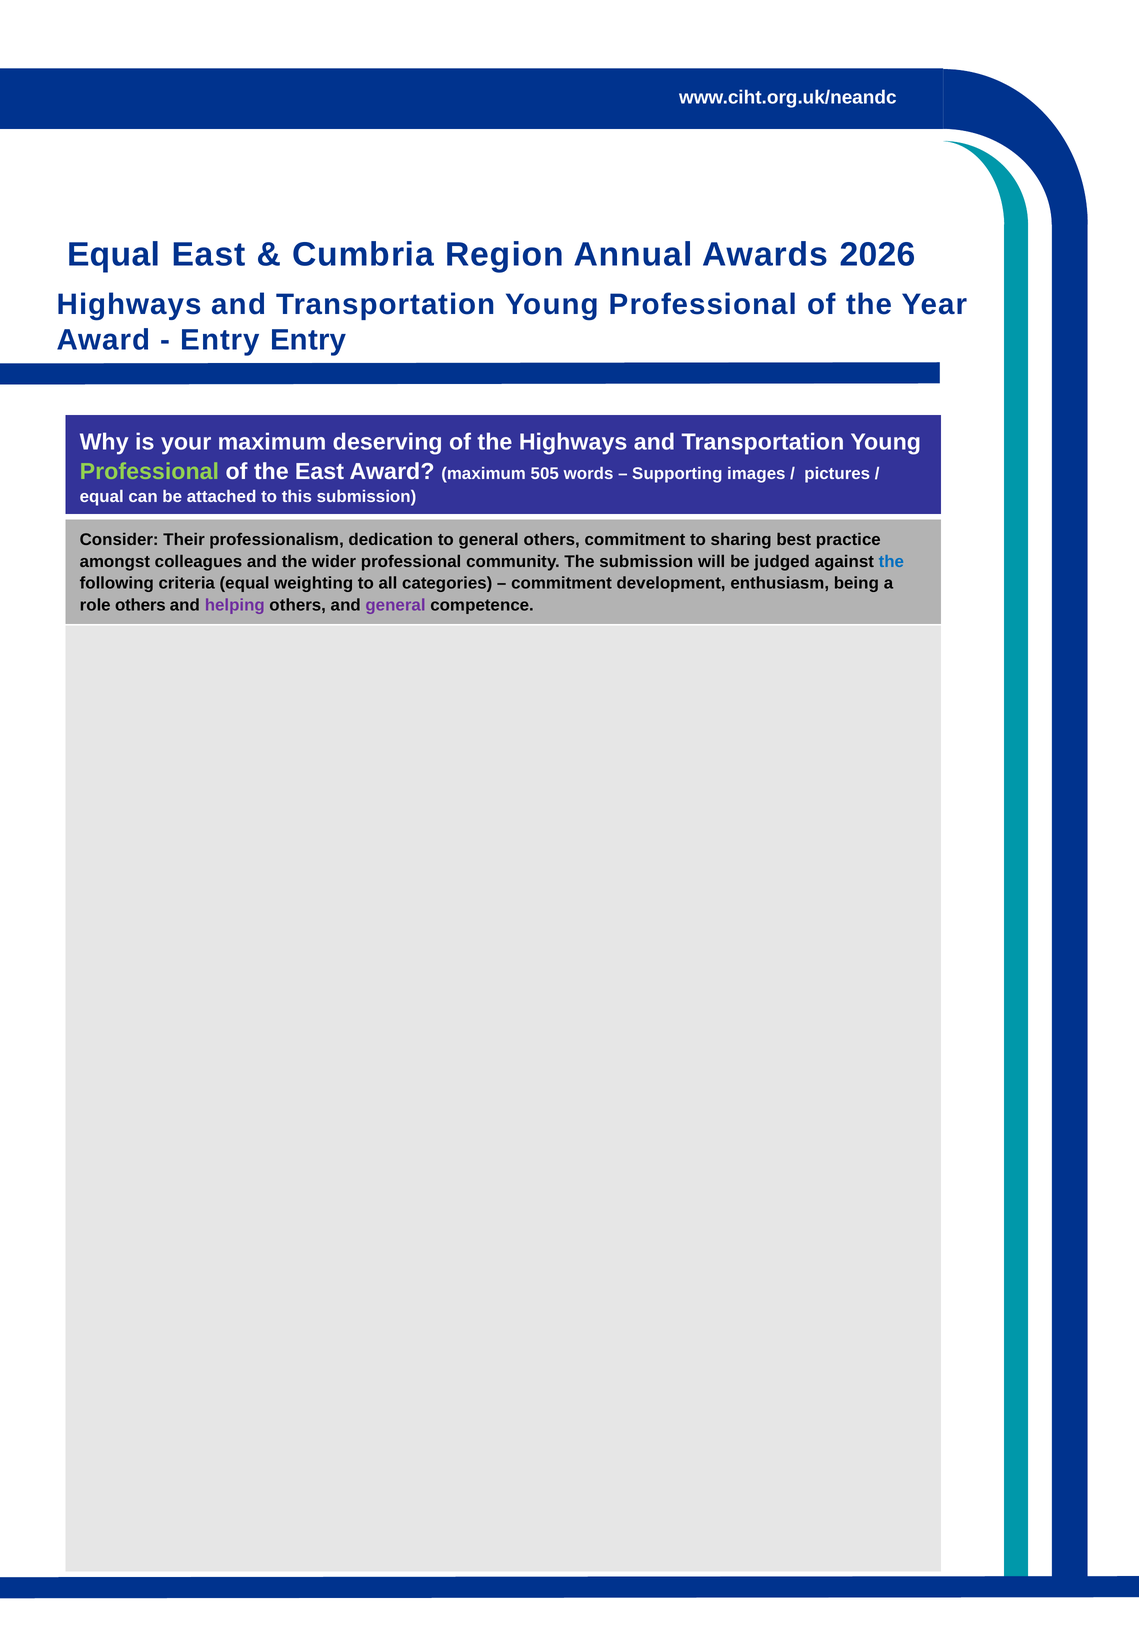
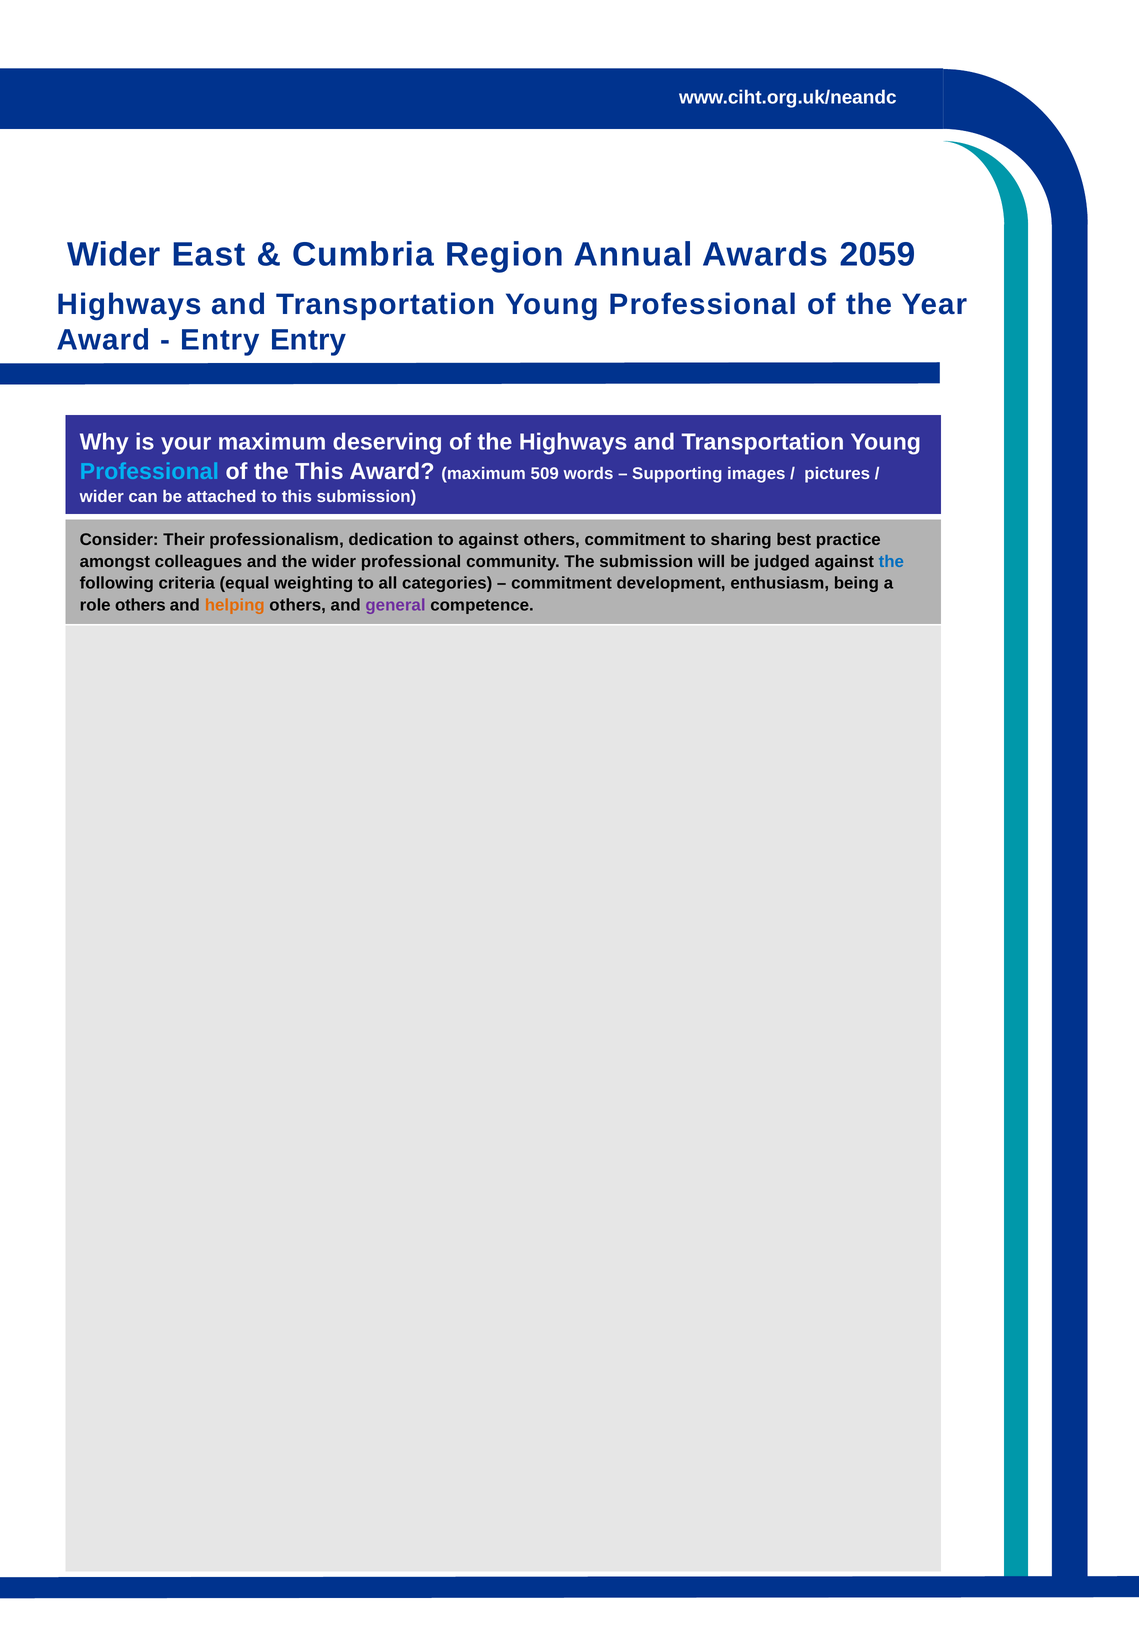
Equal at (114, 255): Equal -> Wider
2026: 2026 -> 2059
Professional at (149, 472) colour: light green -> light blue
the East: East -> This
505: 505 -> 509
equal at (102, 497): equal -> wider
to general: general -> against
helping colour: purple -> orange
